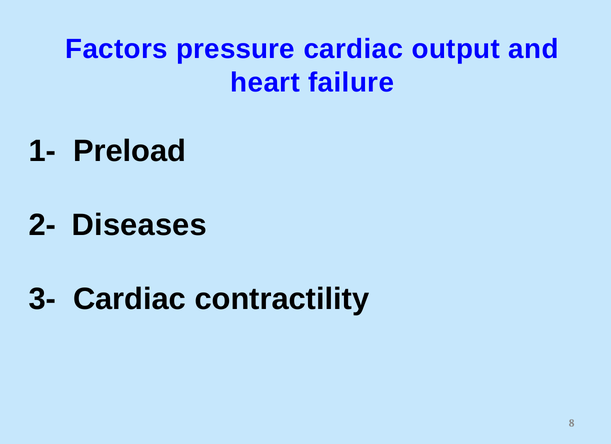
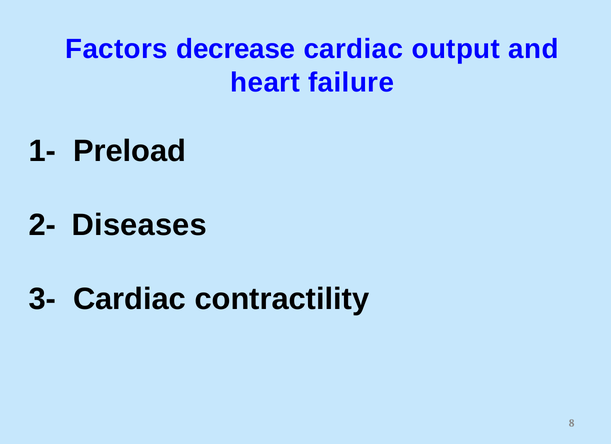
pressure: pressure -> decrease
